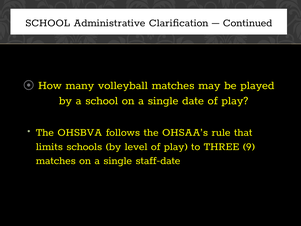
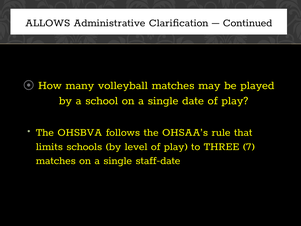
SCHOOL at (48, 22): SCHOOL -> ALLOWS
9: 9 -> 7
